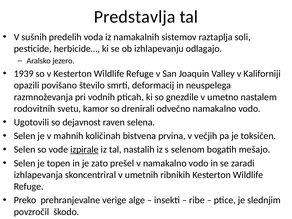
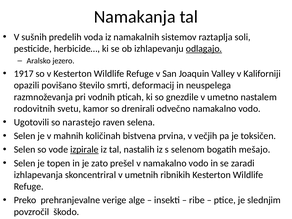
Predstavlja: Predstavlja -> Namakanja
odlagajo underline: none -> present
1939: 1939 -> 1917
dejavnost: dejavnost -> narastejo
